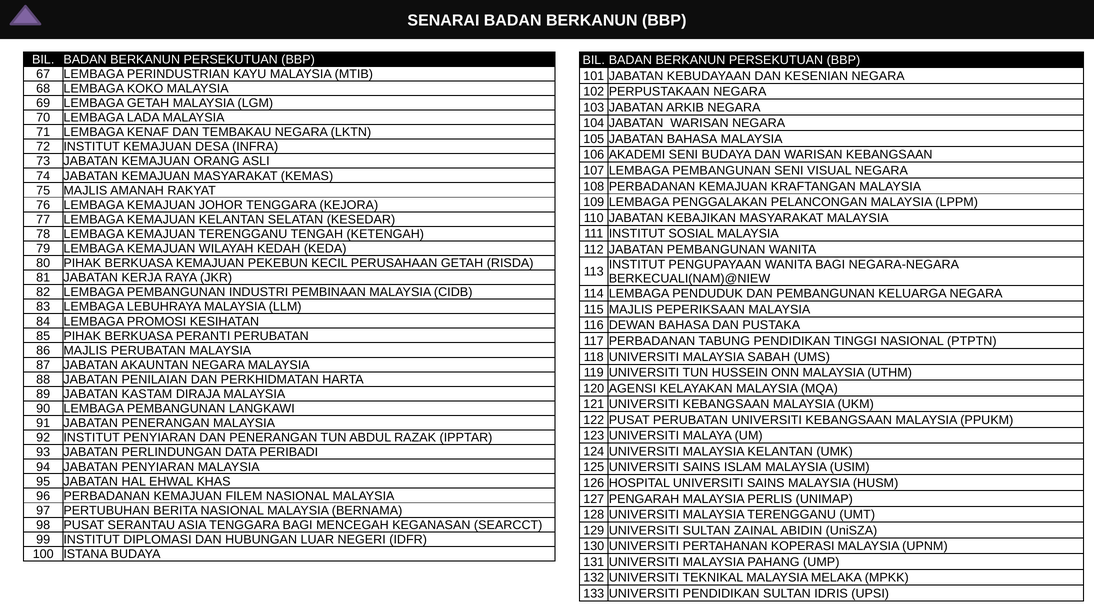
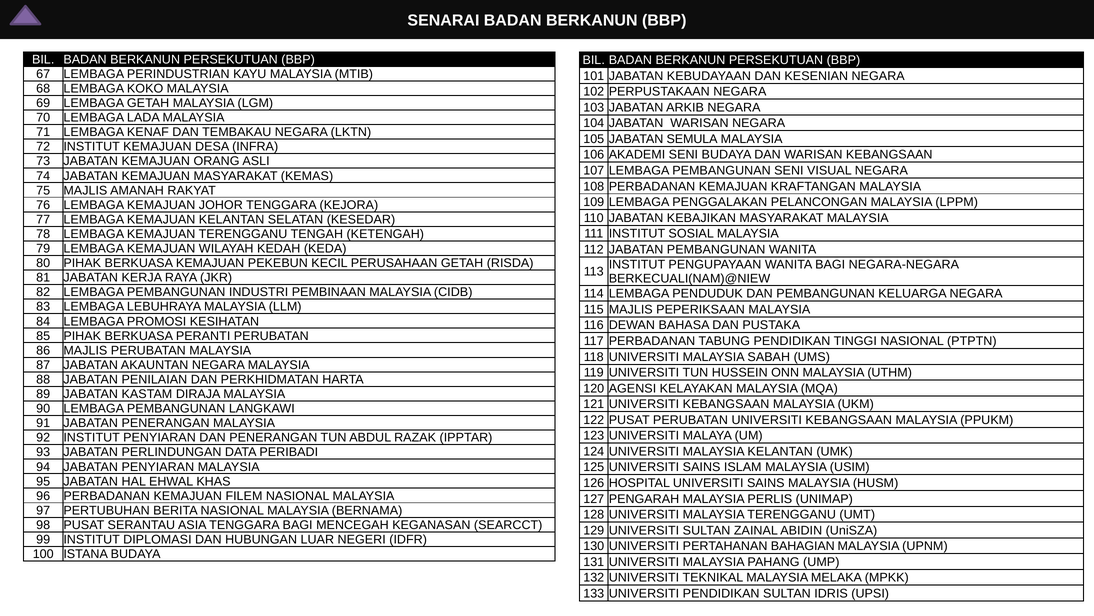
JABATAN BAHASA: BAHASA -> SEMULA
KOPERASI: KOPERASI -> BAHAGIAN
